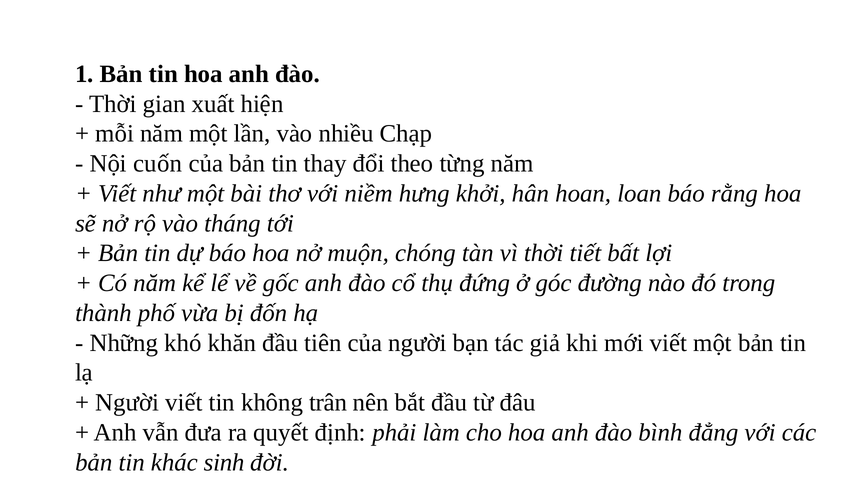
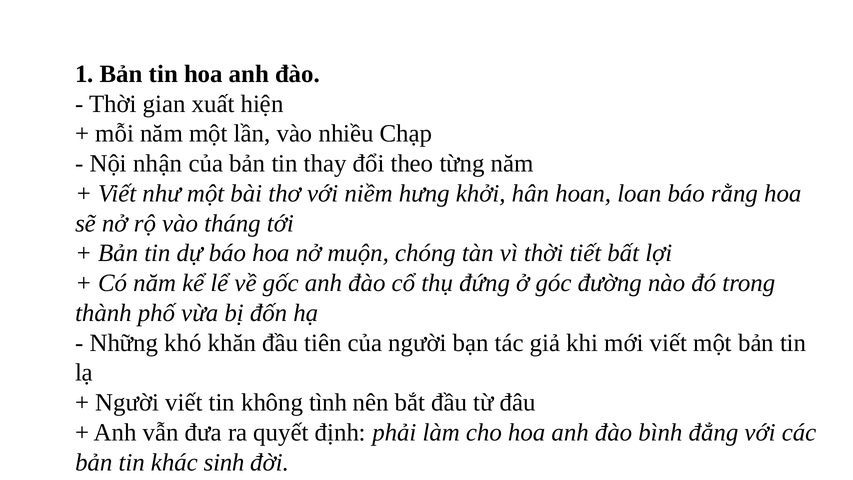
cuốn: cuốn -> nhận
trân: trân -> tình
